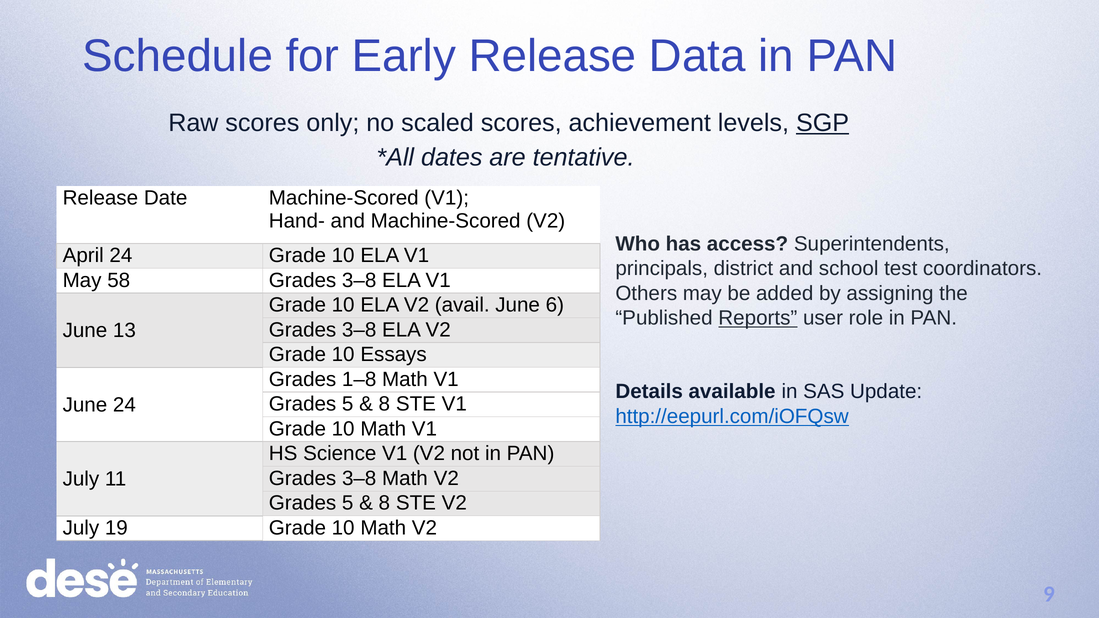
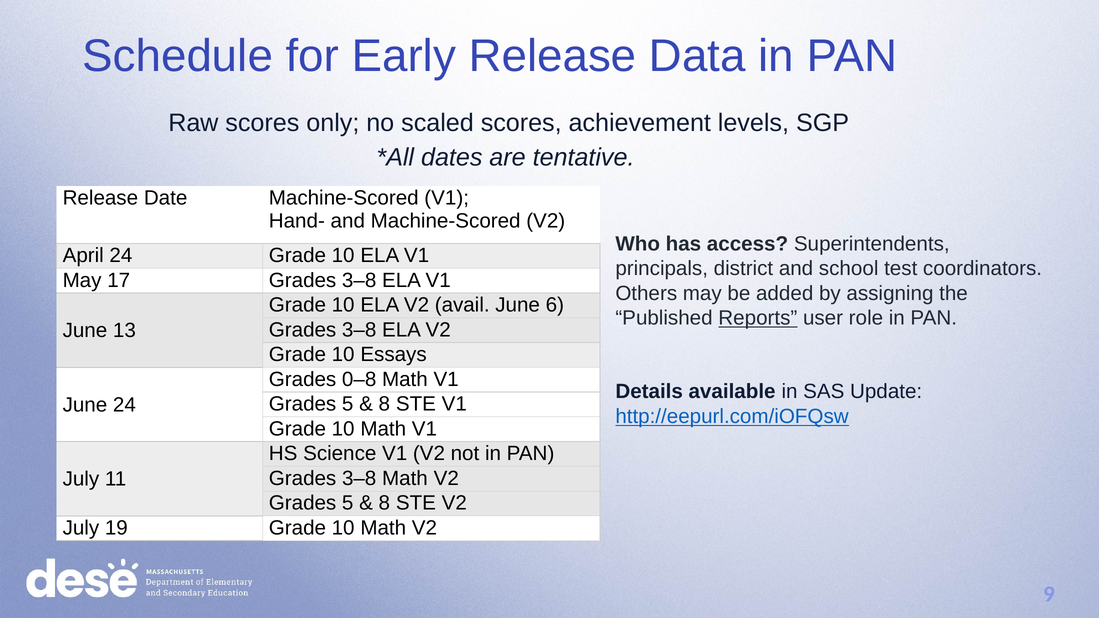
SGP underline: present -> none
58: 58 -> 17
1–8: 1–8 -> 0–8
